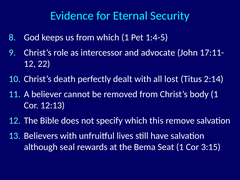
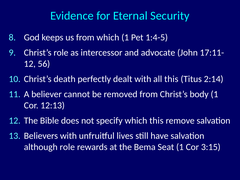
22: 22 -> 56
all lost: lost -> this
although seal: seal -> role
